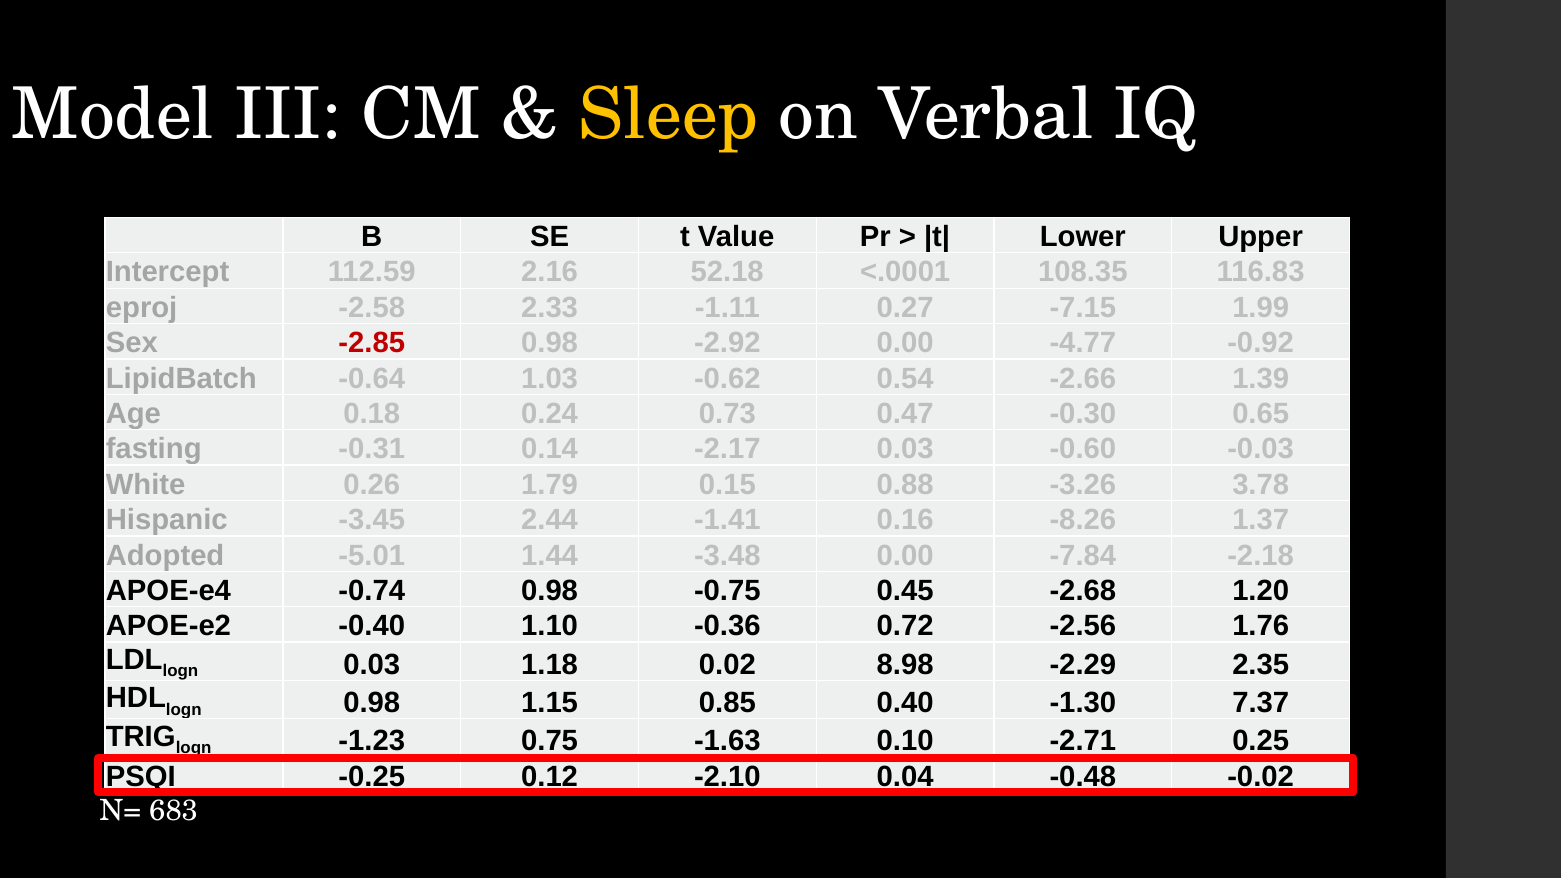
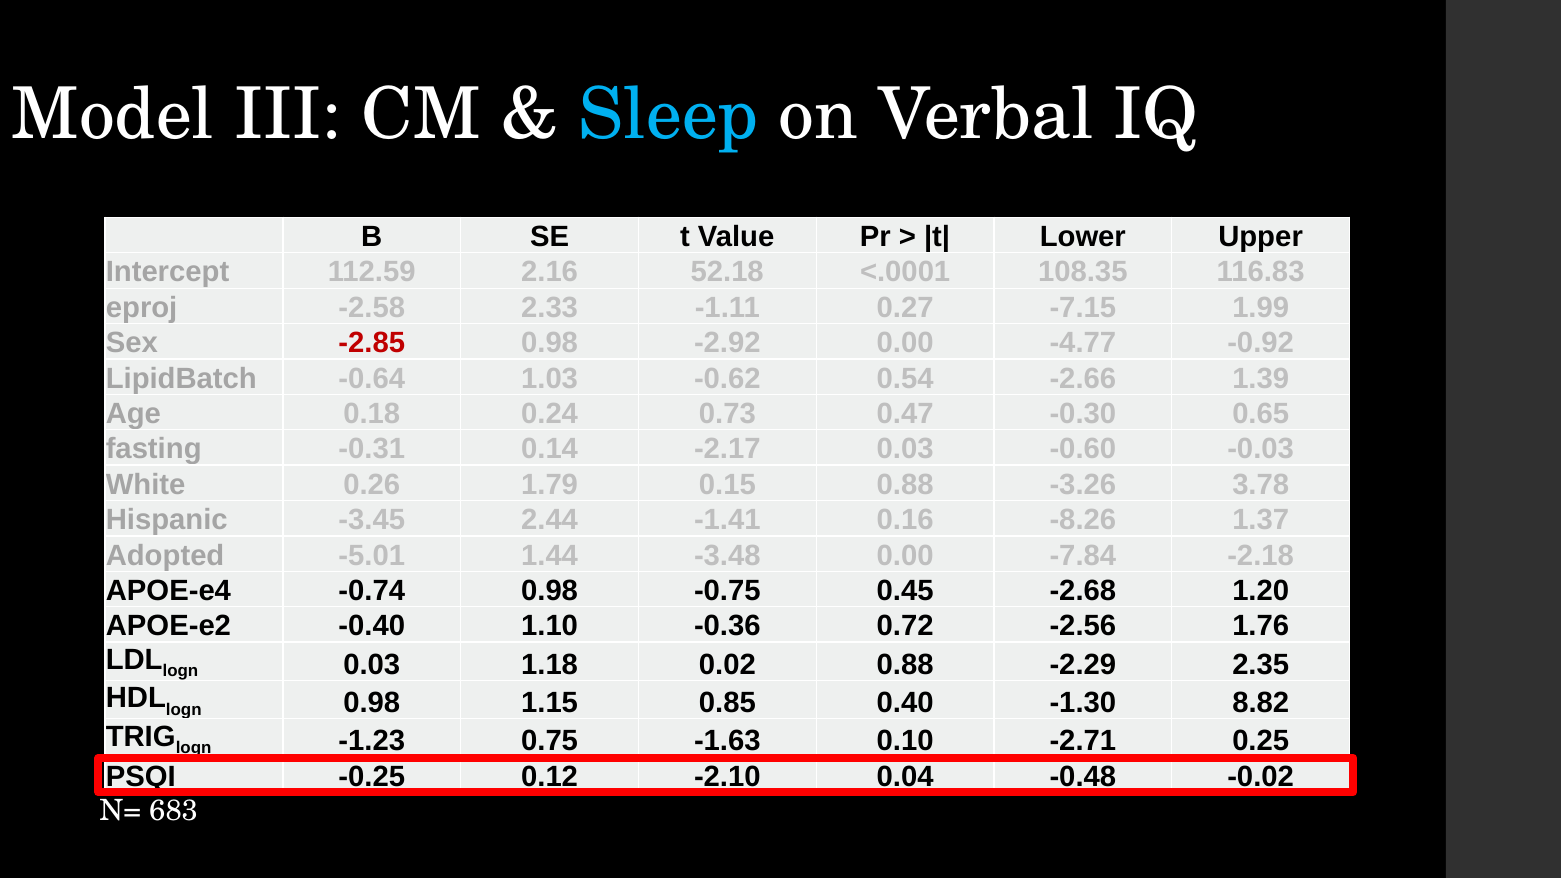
Sleep colour: yellow -> light blue
0.02 8.98: 8.98 -> 0.88
7.37: 7.37 -> 8.82
